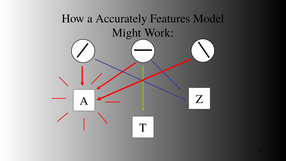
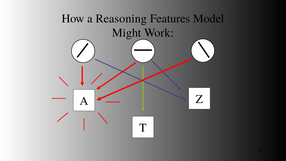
Accurately: Accurately -> Reasoning
